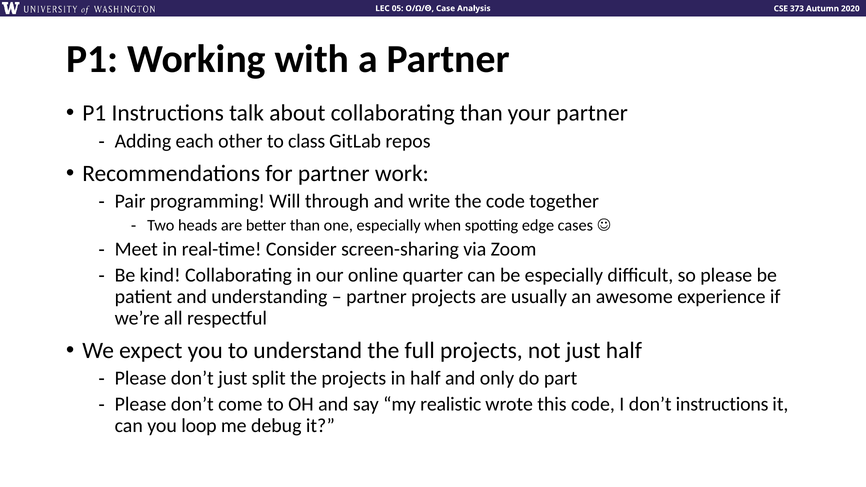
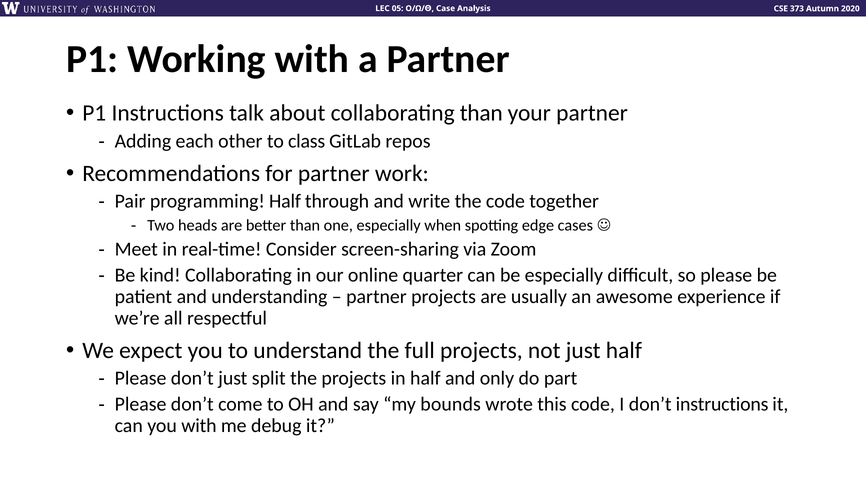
programming Will: Will -> Half
realistic: realistic -> bounds
you loop: loop -> with
